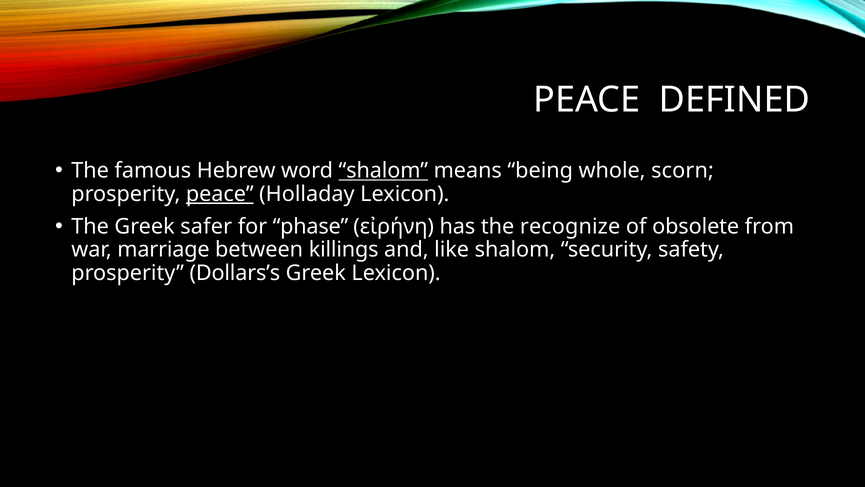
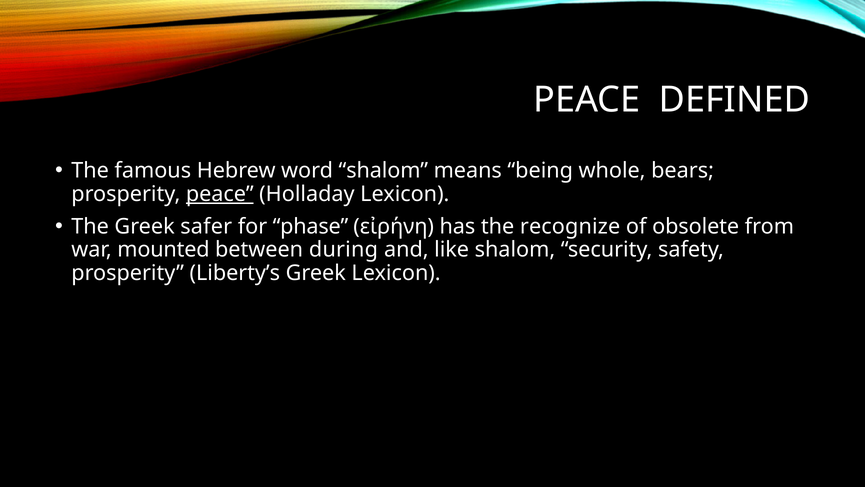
shalom at (383, 170) underline: present -> none
scorn: scorn -> bears
marriage: marriage -> mounted
killings: killings -> during
Dollars’s: Dollars’s -> Liberty’s
